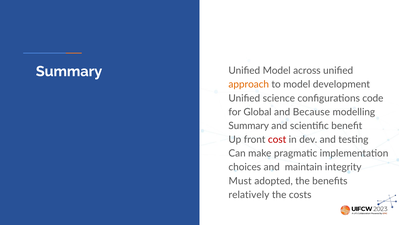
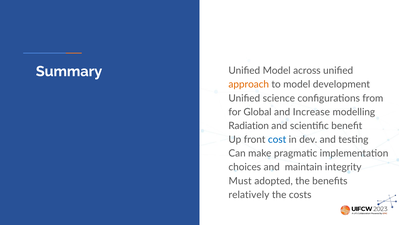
code: code -> from
Because: Because -> Increase
Summary at (249, 126): Summary -> Radiation
cost colour: red -> blue
